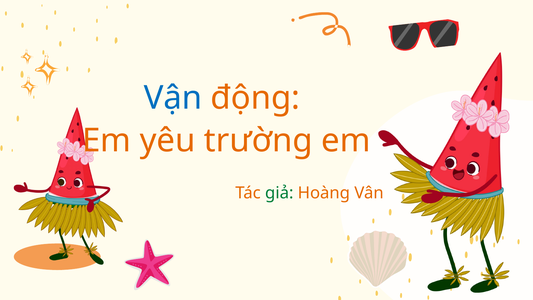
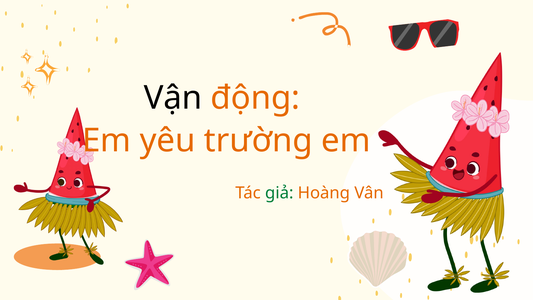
Vận colour: blue -> black
